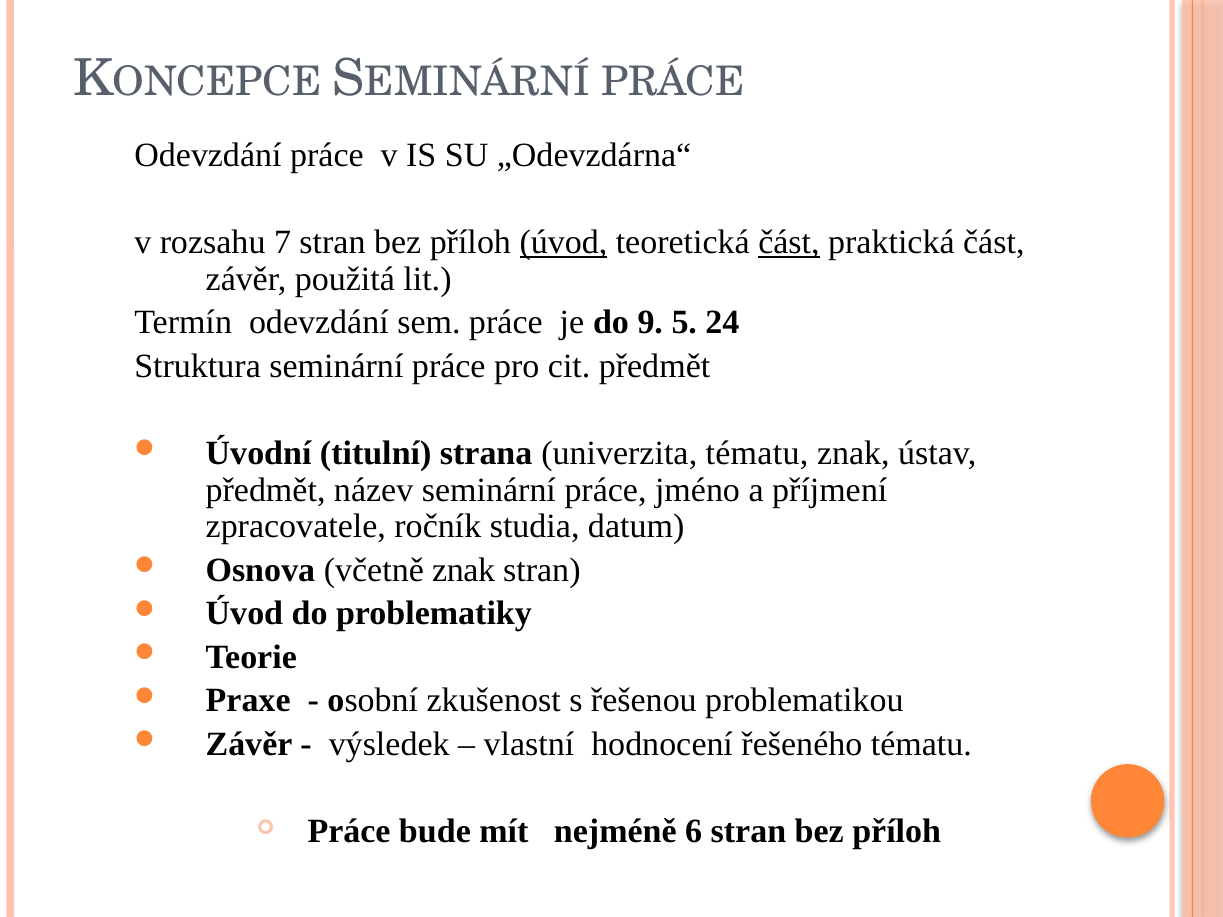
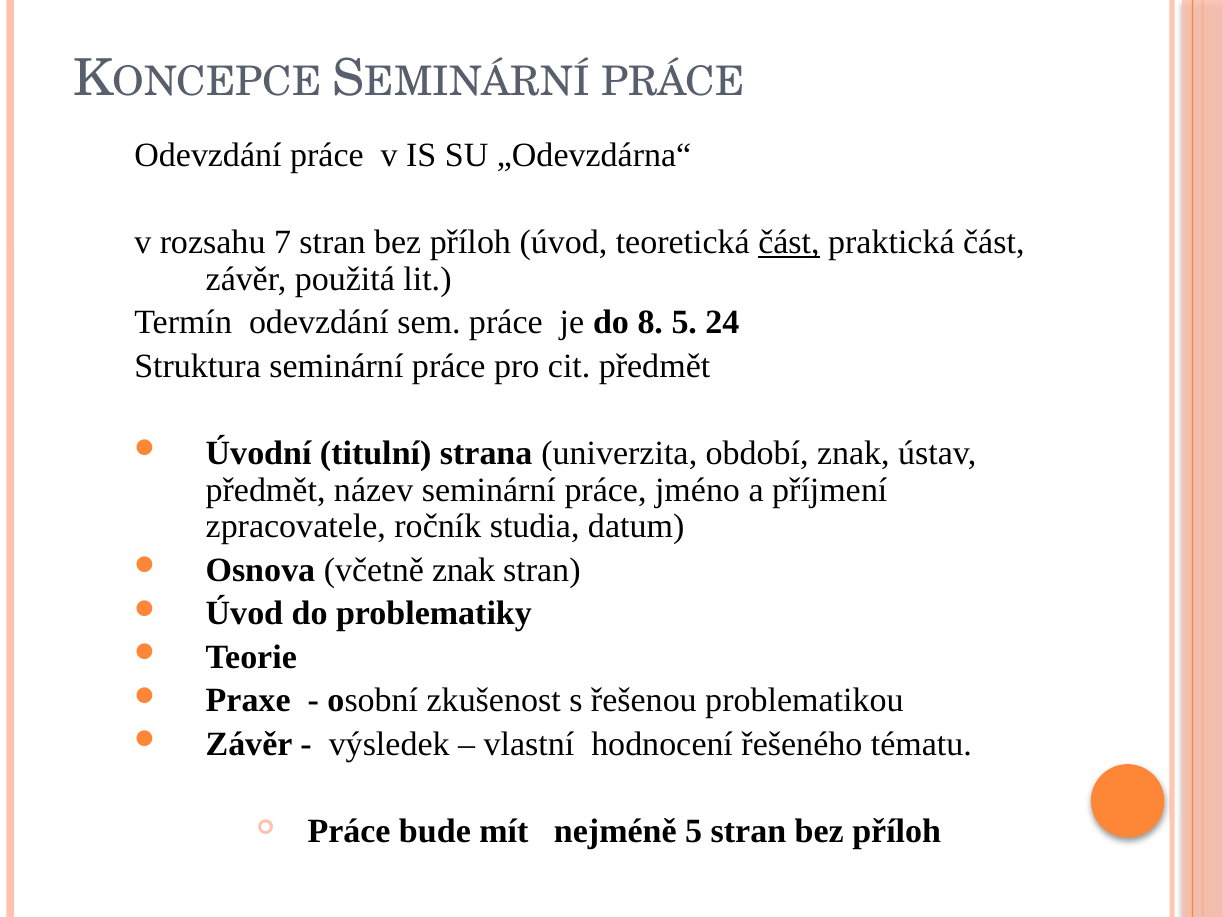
úvod at (563, 242) underline: present -> none
9: 9 -> 8
univerzita tématu: tématu -> období
nejméně 6: 6 -> 5
